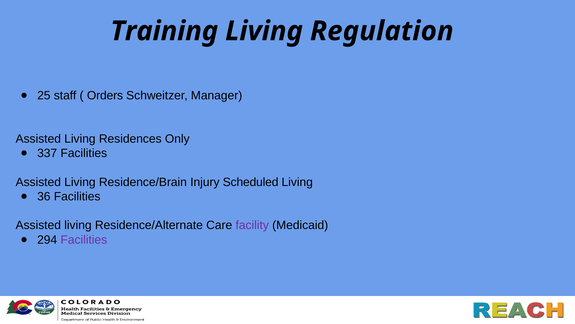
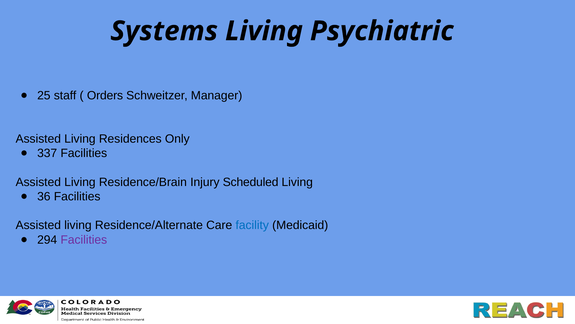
Training: Training -> Systems
Regulation: Regulation -> Psychiatric
facility colour: purple -> blue
